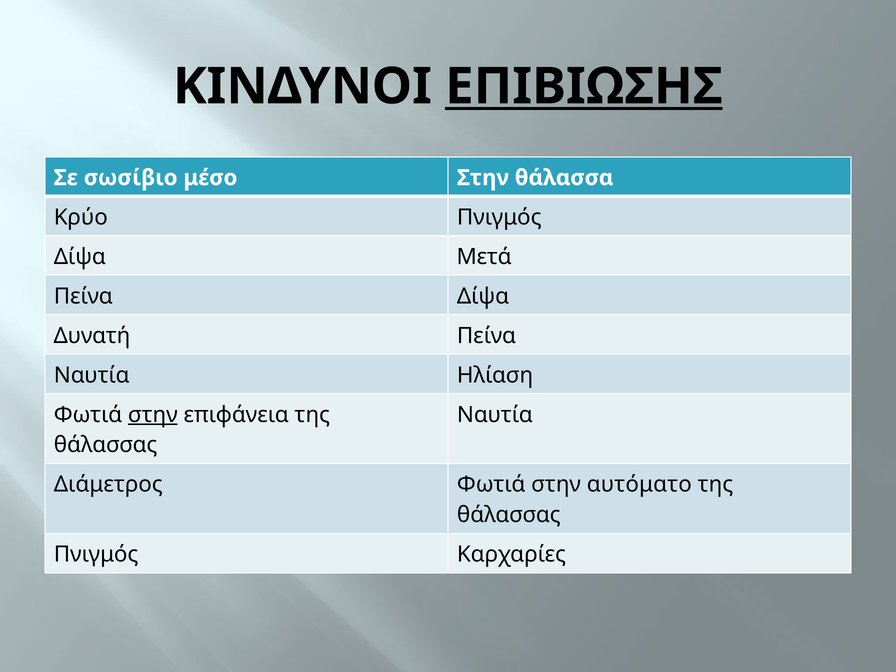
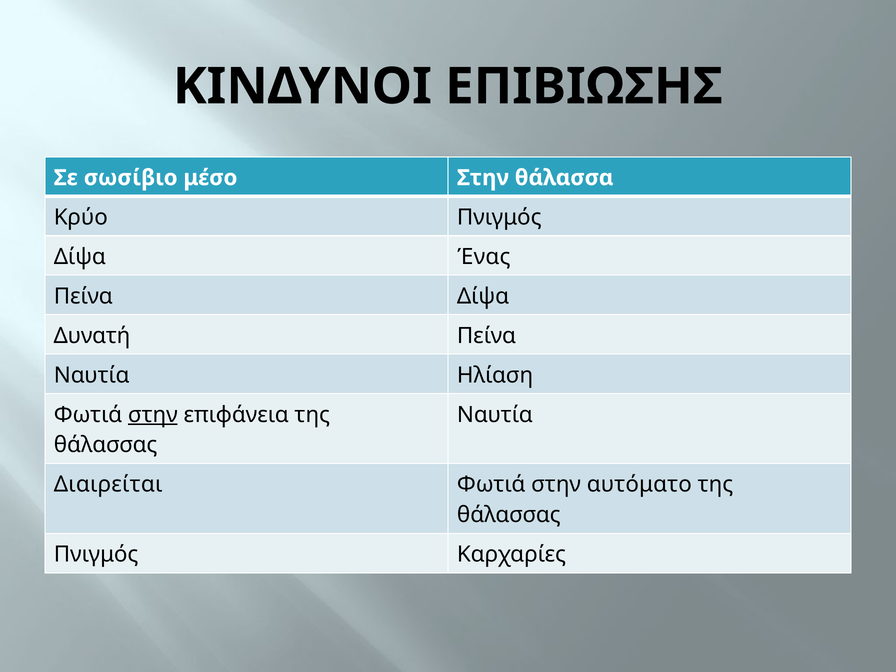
ΕΠΙΒΙΩΣΗΣ underline: present -> none
Μετά: Μετά -> Ένας
Διάμετρος: Διάμετρος -> Διαιρείται
